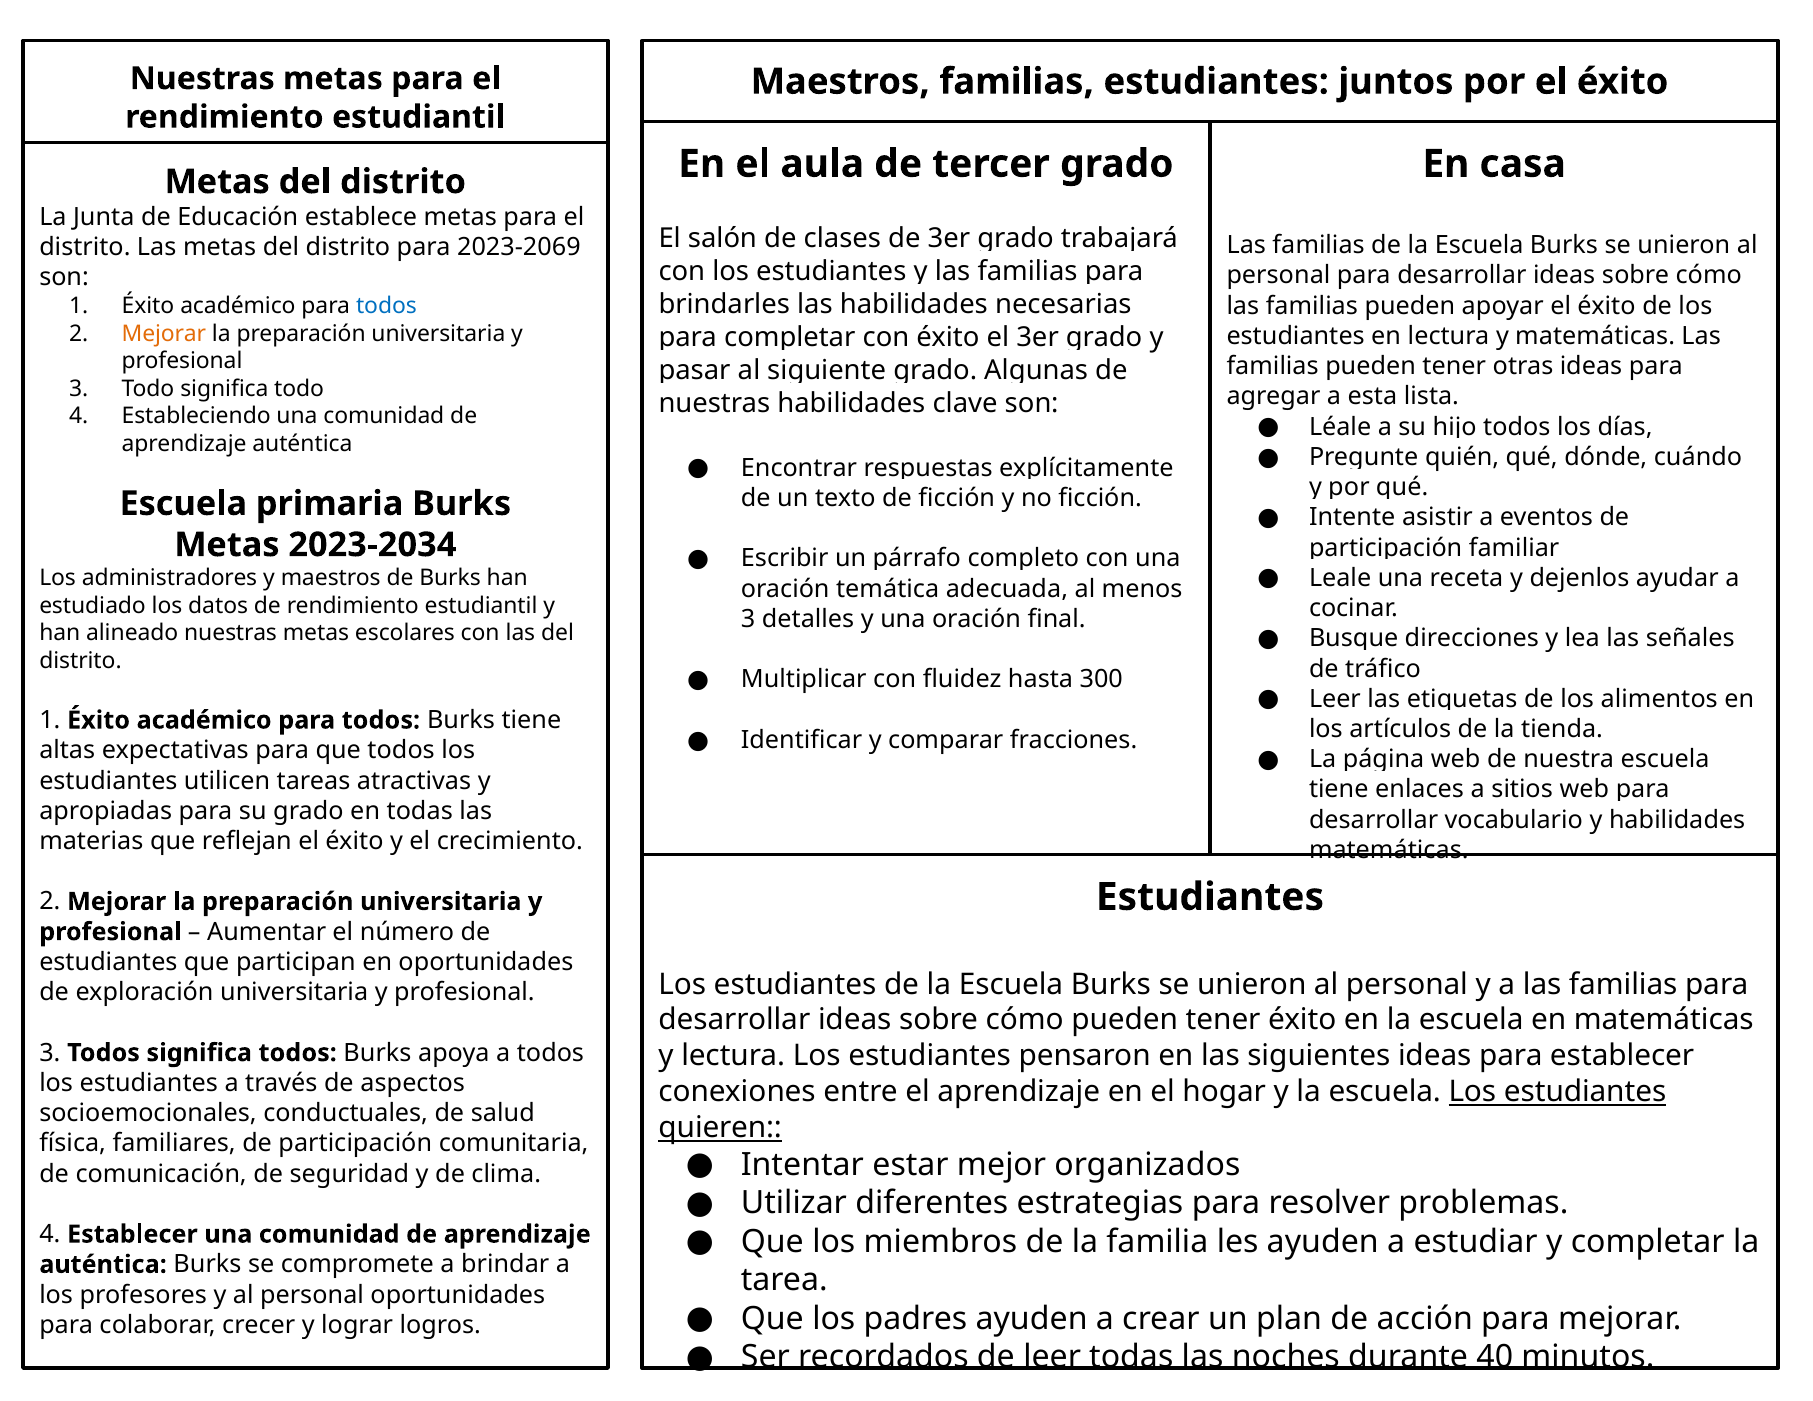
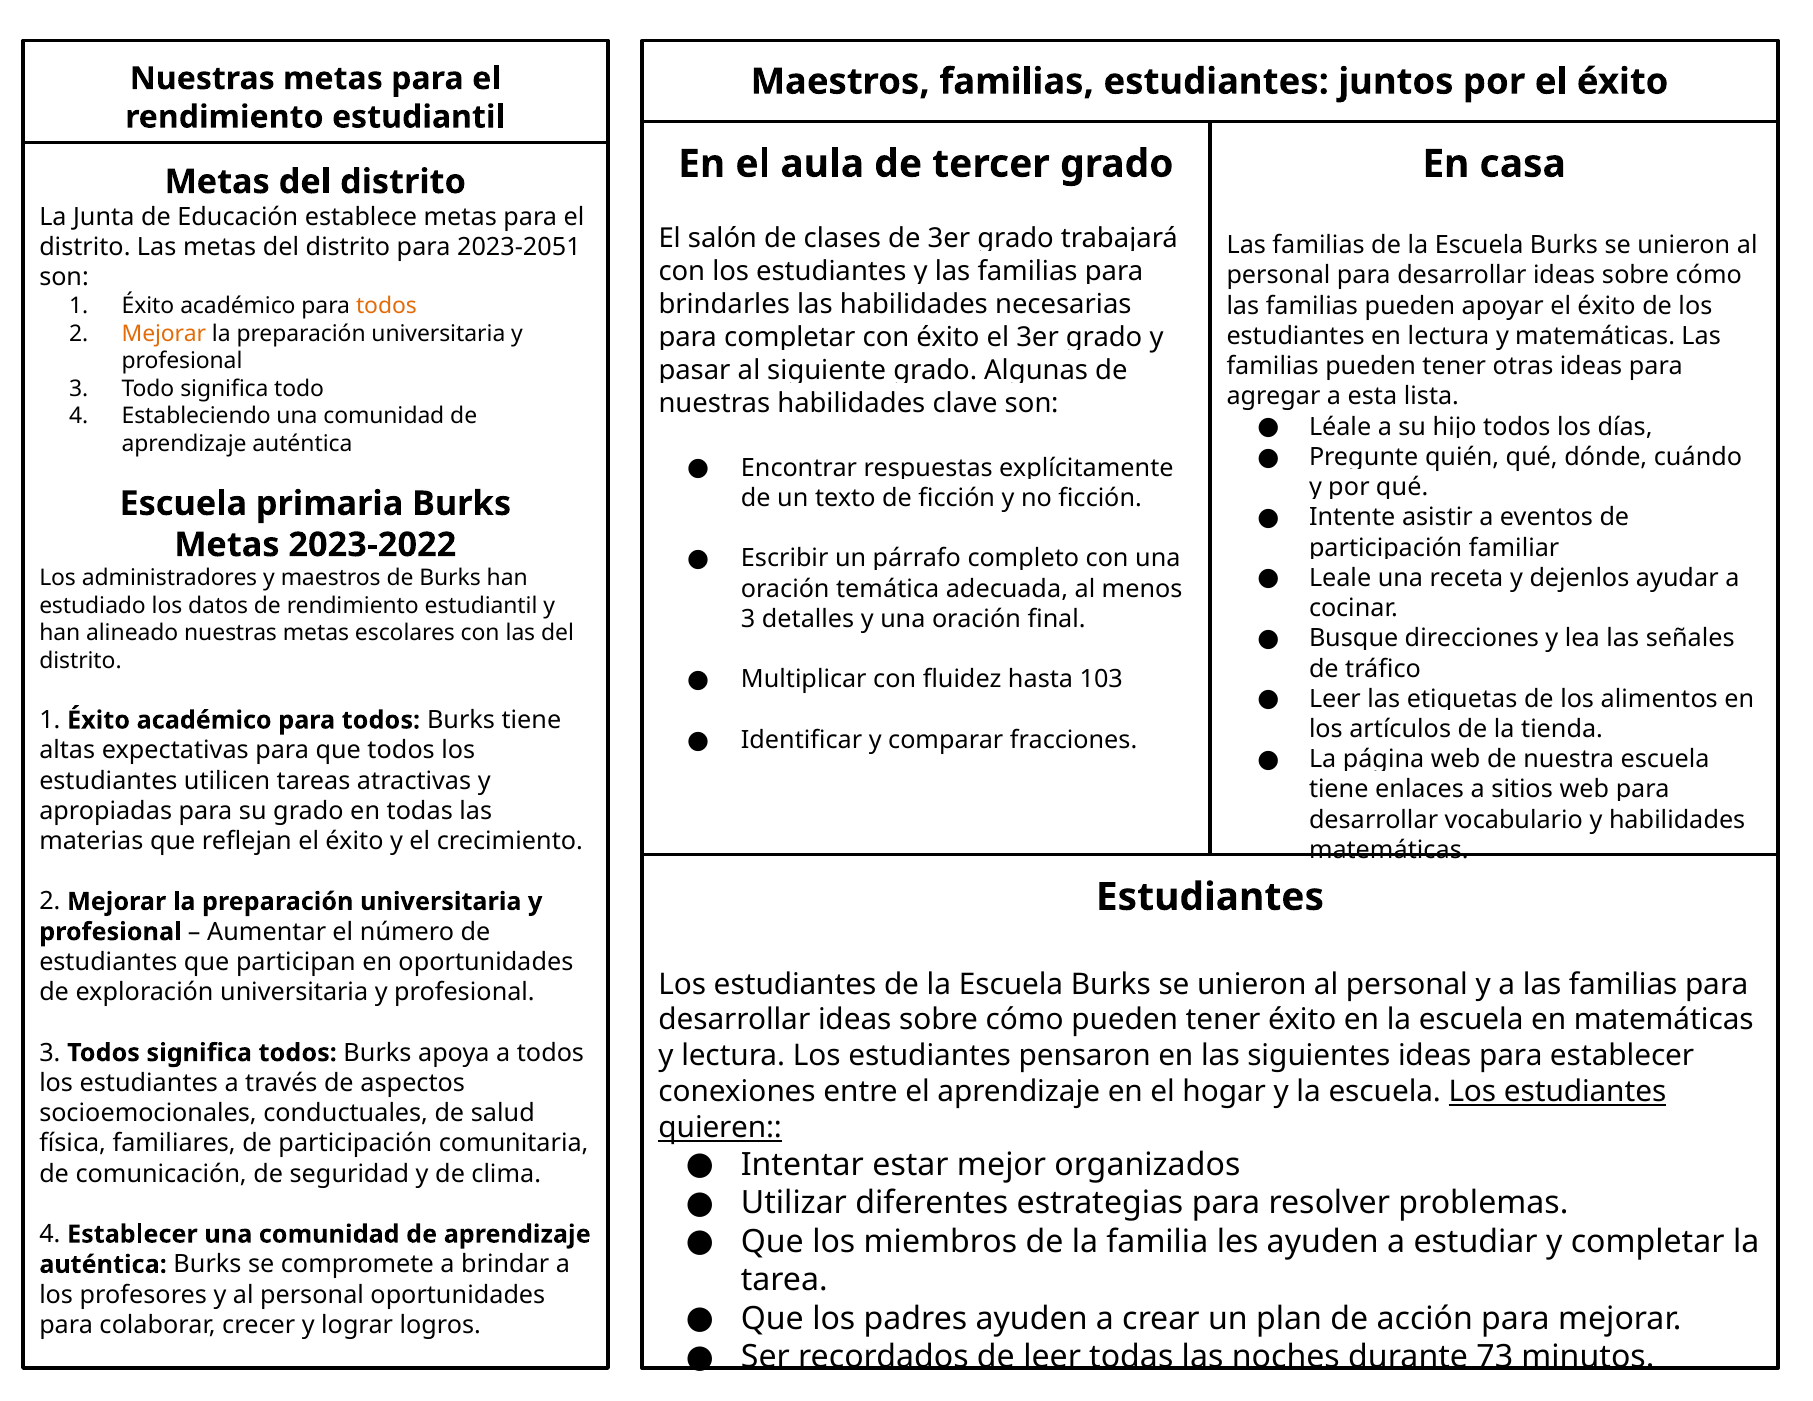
2023-2069: 2023-2069 -> 2023-2051
todos at (386, 306) colour: blue -> orange
2023-2034: 2023-2034 -> 2023-2022
300: 300 -> 103
40: 40 -> 73
